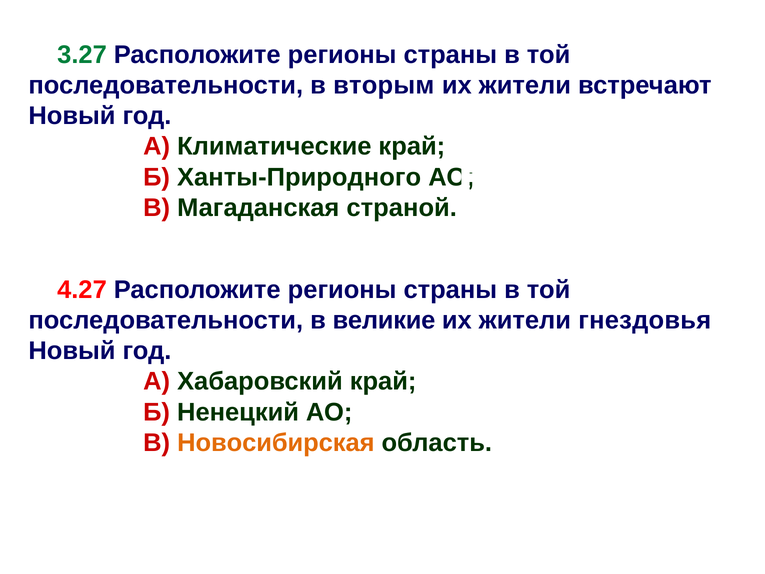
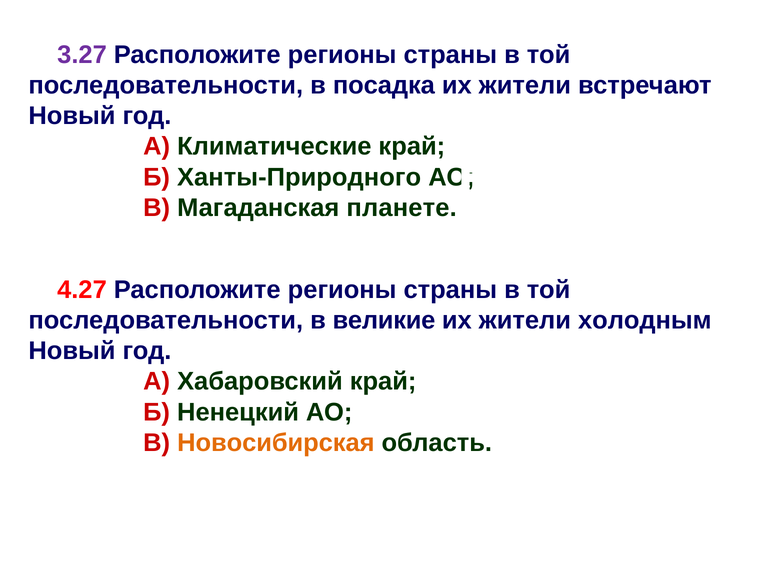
3.27 colour: green -> purple
вторым: вторым -> посадка
страной: страной -> планете
гнездовья: гнездовья -> холодным
